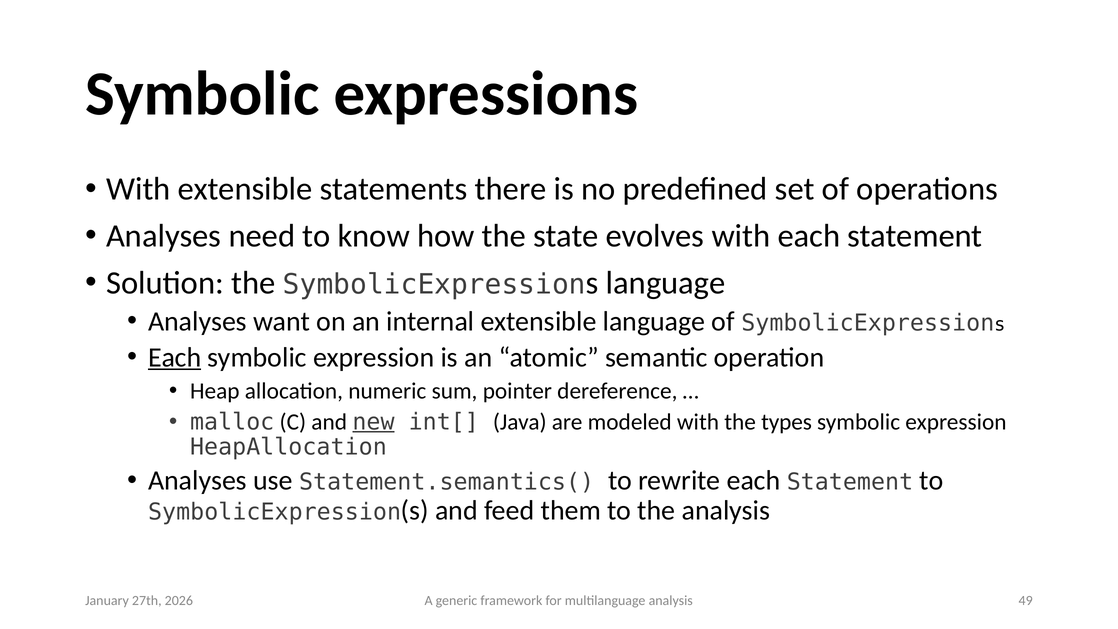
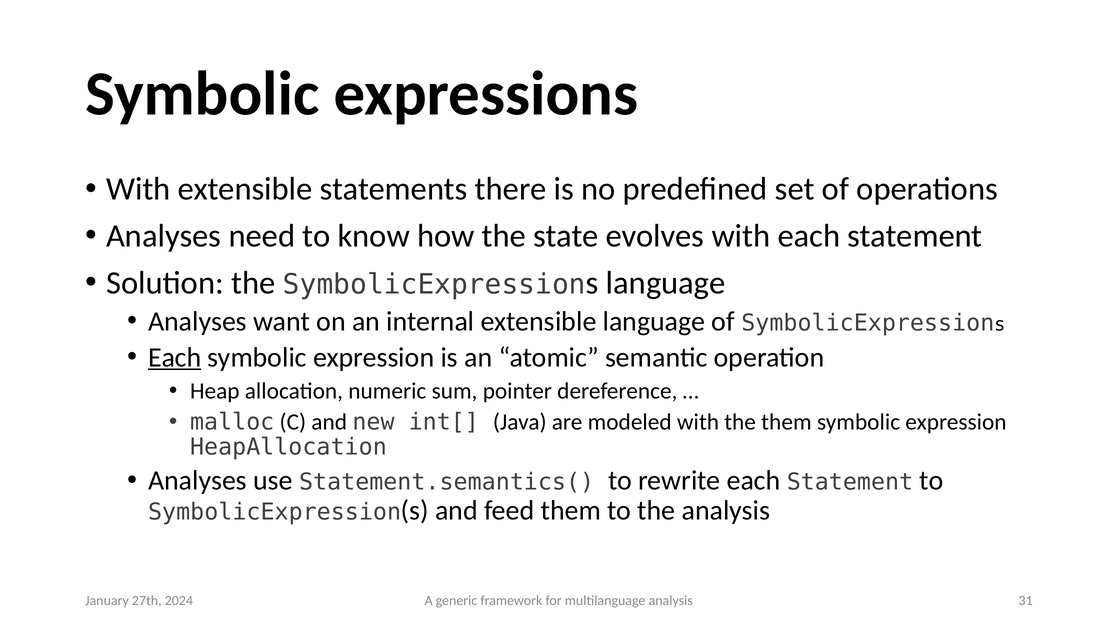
new underline: present -> none
the types: types -> them
49: 49 -> 31
2026: 2026 -> 2024
